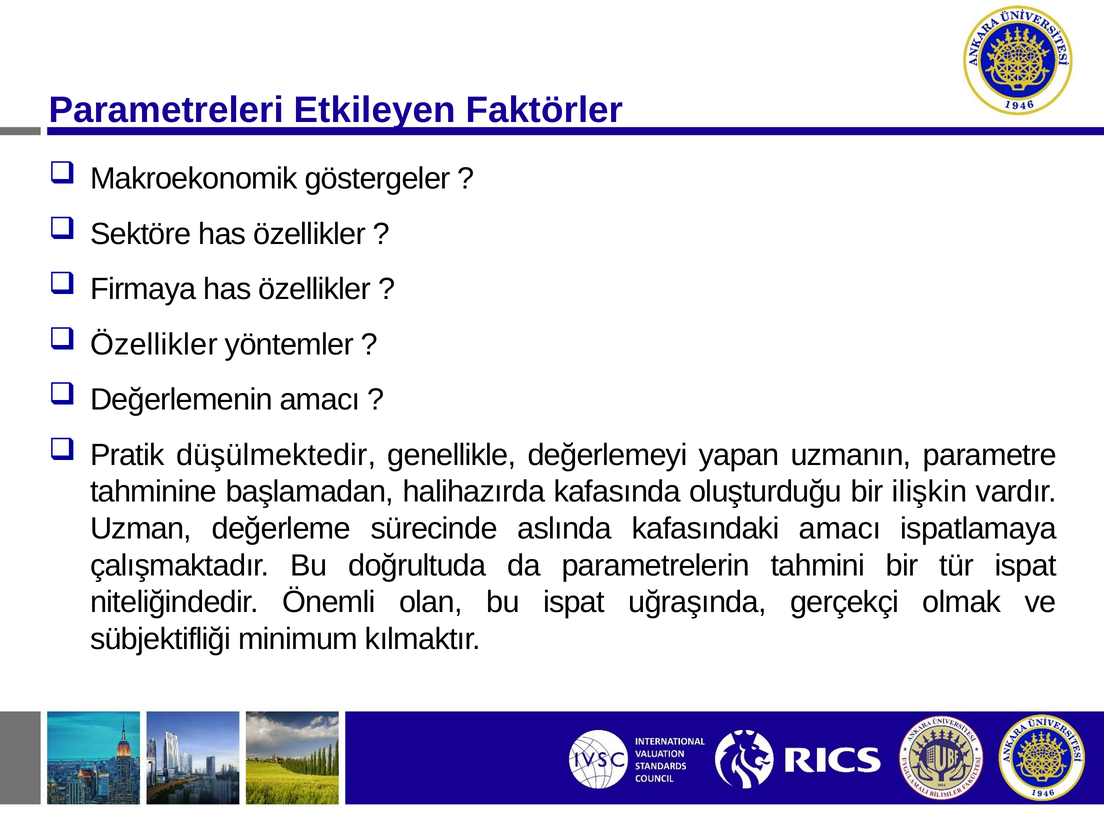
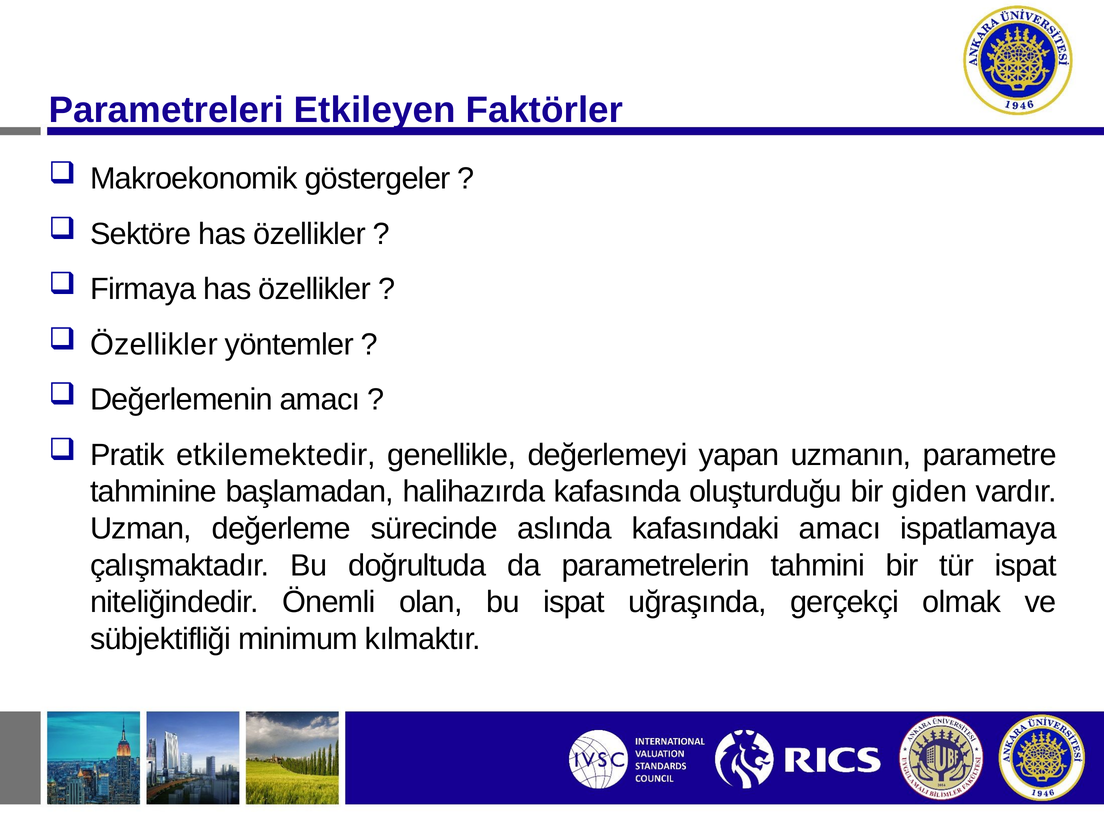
düşülmektedir: düşülmektedir -> etkilemektedir
ilişkin: ilişkin -> giden
